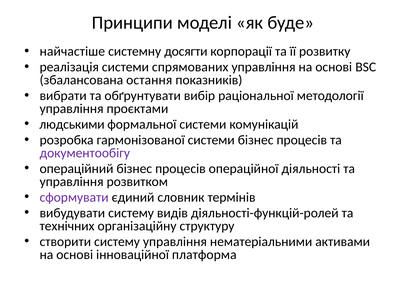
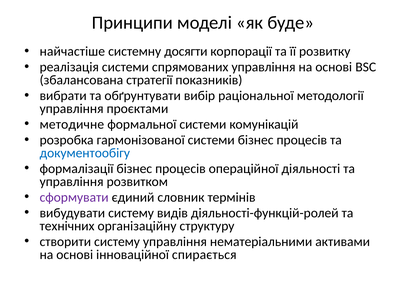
остання: остання -> стратегії
людськими: людськими -> методичне
документообігу colour: purple -> blue
операційний: операційний -> формалізації
платформа: платформа -> спирається
